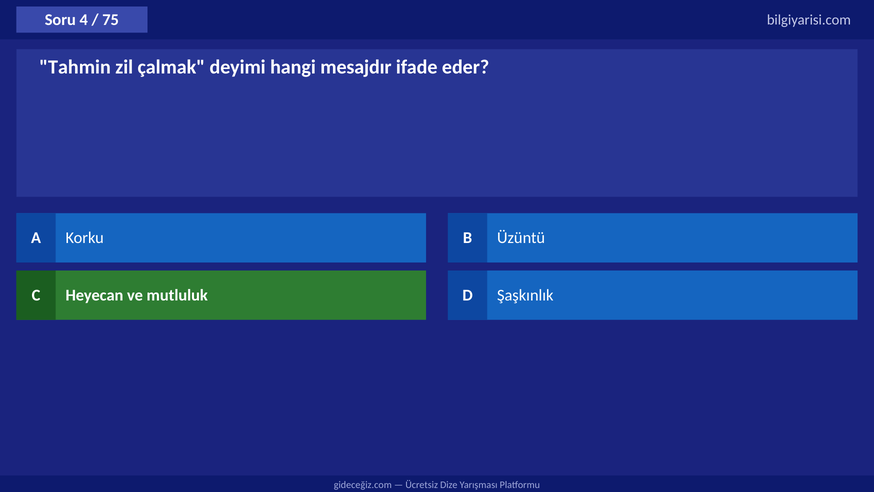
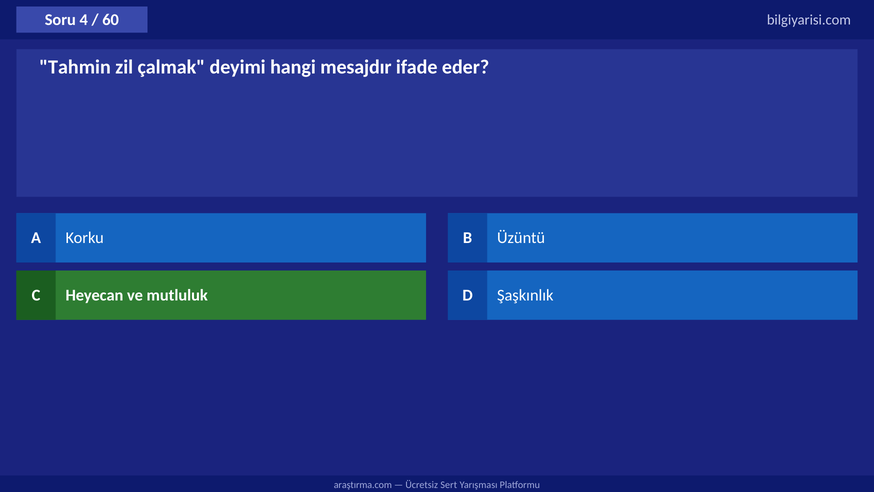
75: 75 -> 60
gideceğiz.com: gideceğiz.com -> araştırma.com
Dize: Dize -> Sert
